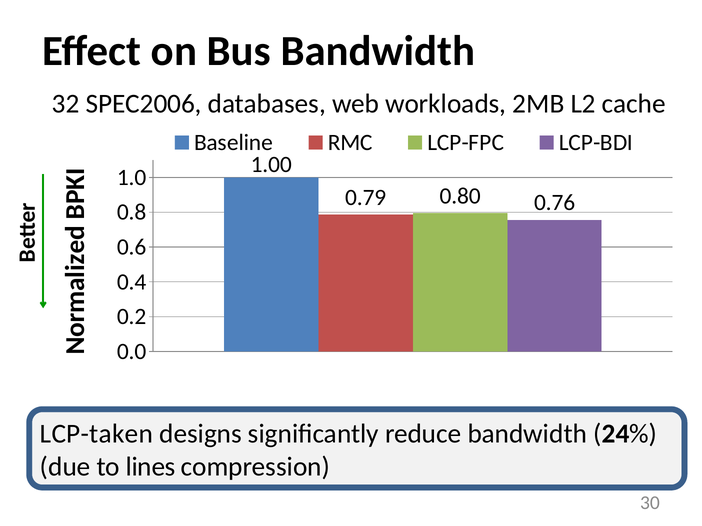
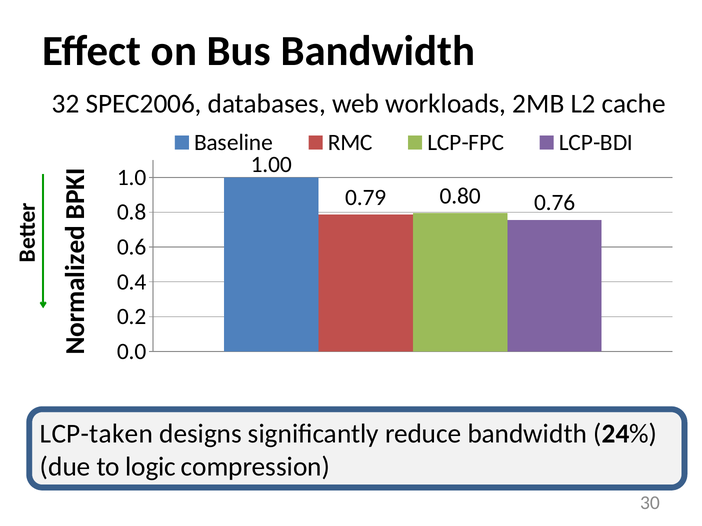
lines: lines -> logic
